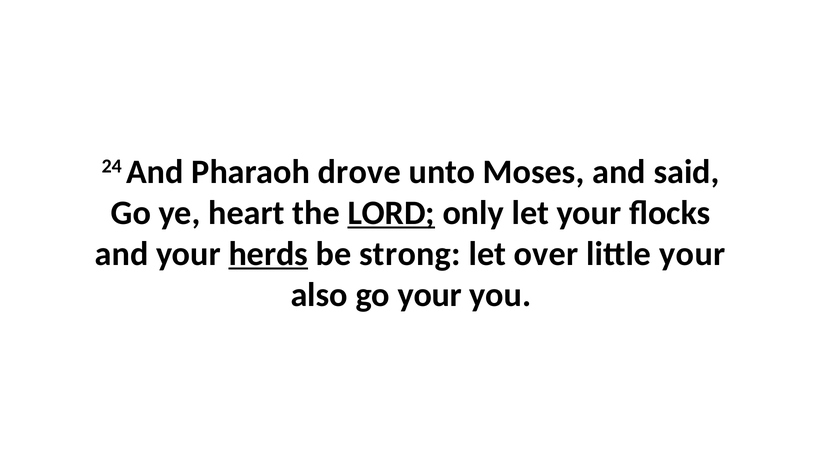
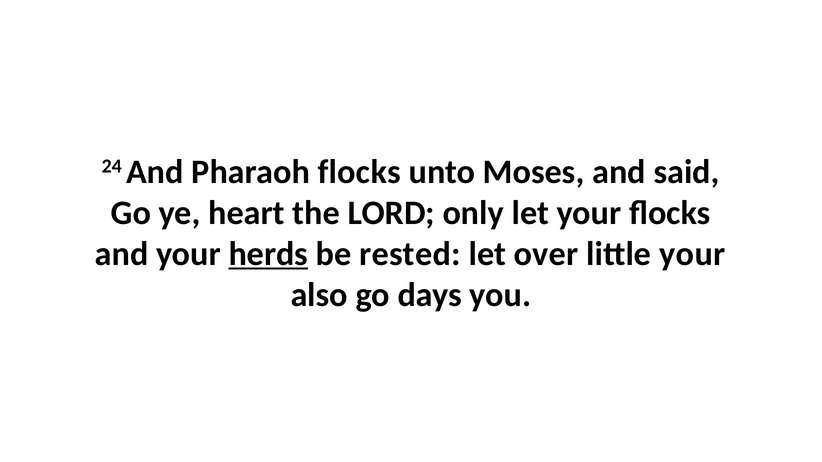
Pharaoh drove: drove -> flocks
LORD underline: present -> none
strong: strong -> rested
go your: your -> days
